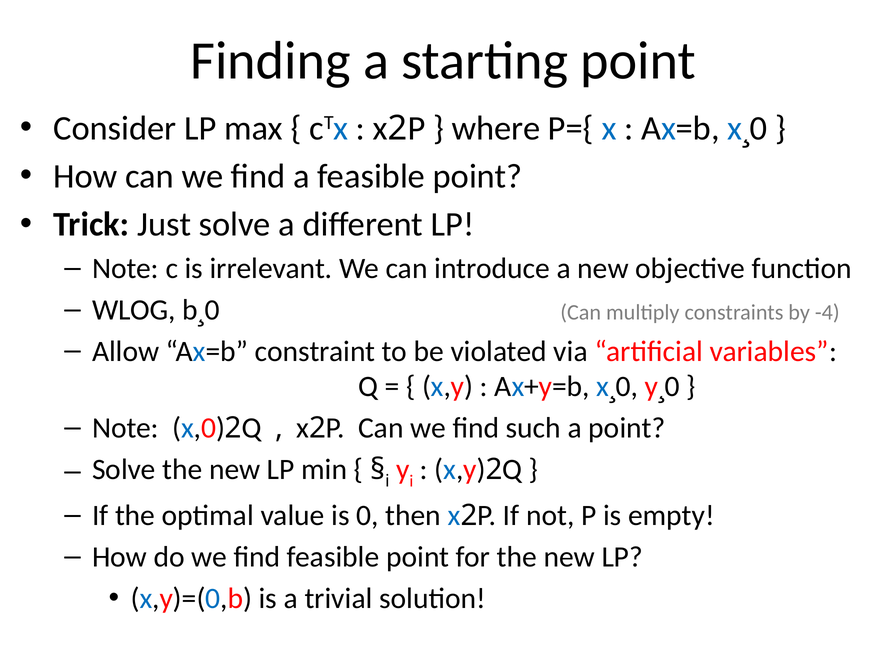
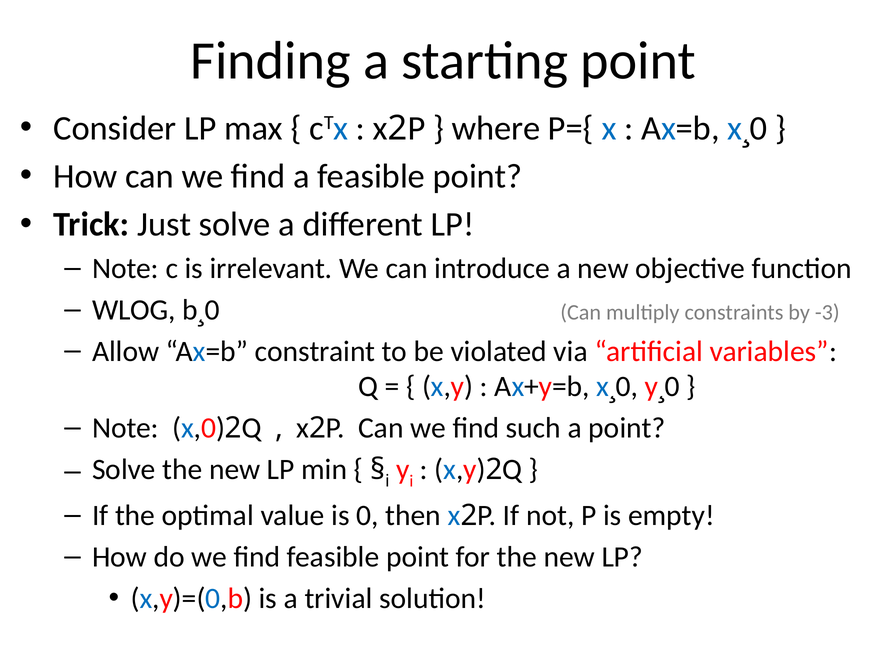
-4: -4 -> -3
